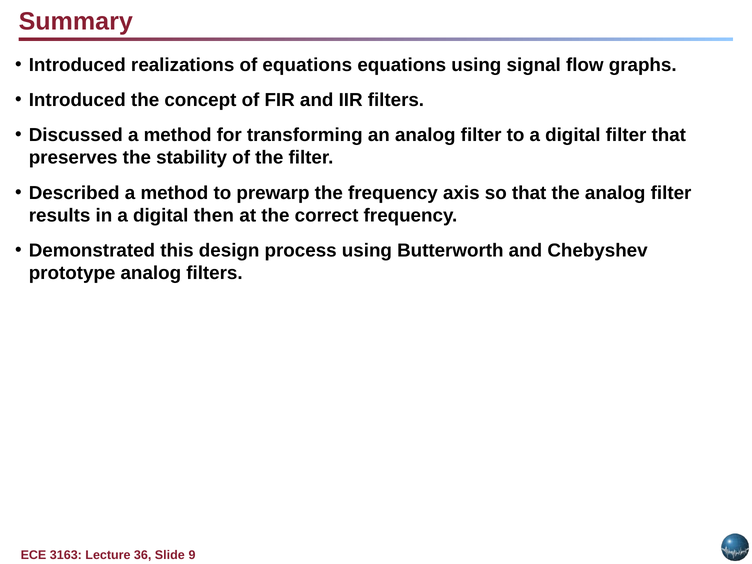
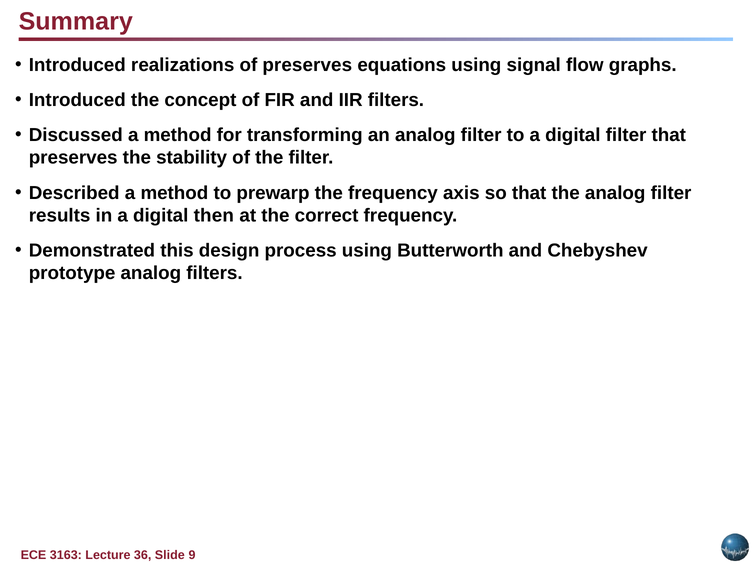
of equations: equations -> preserves
